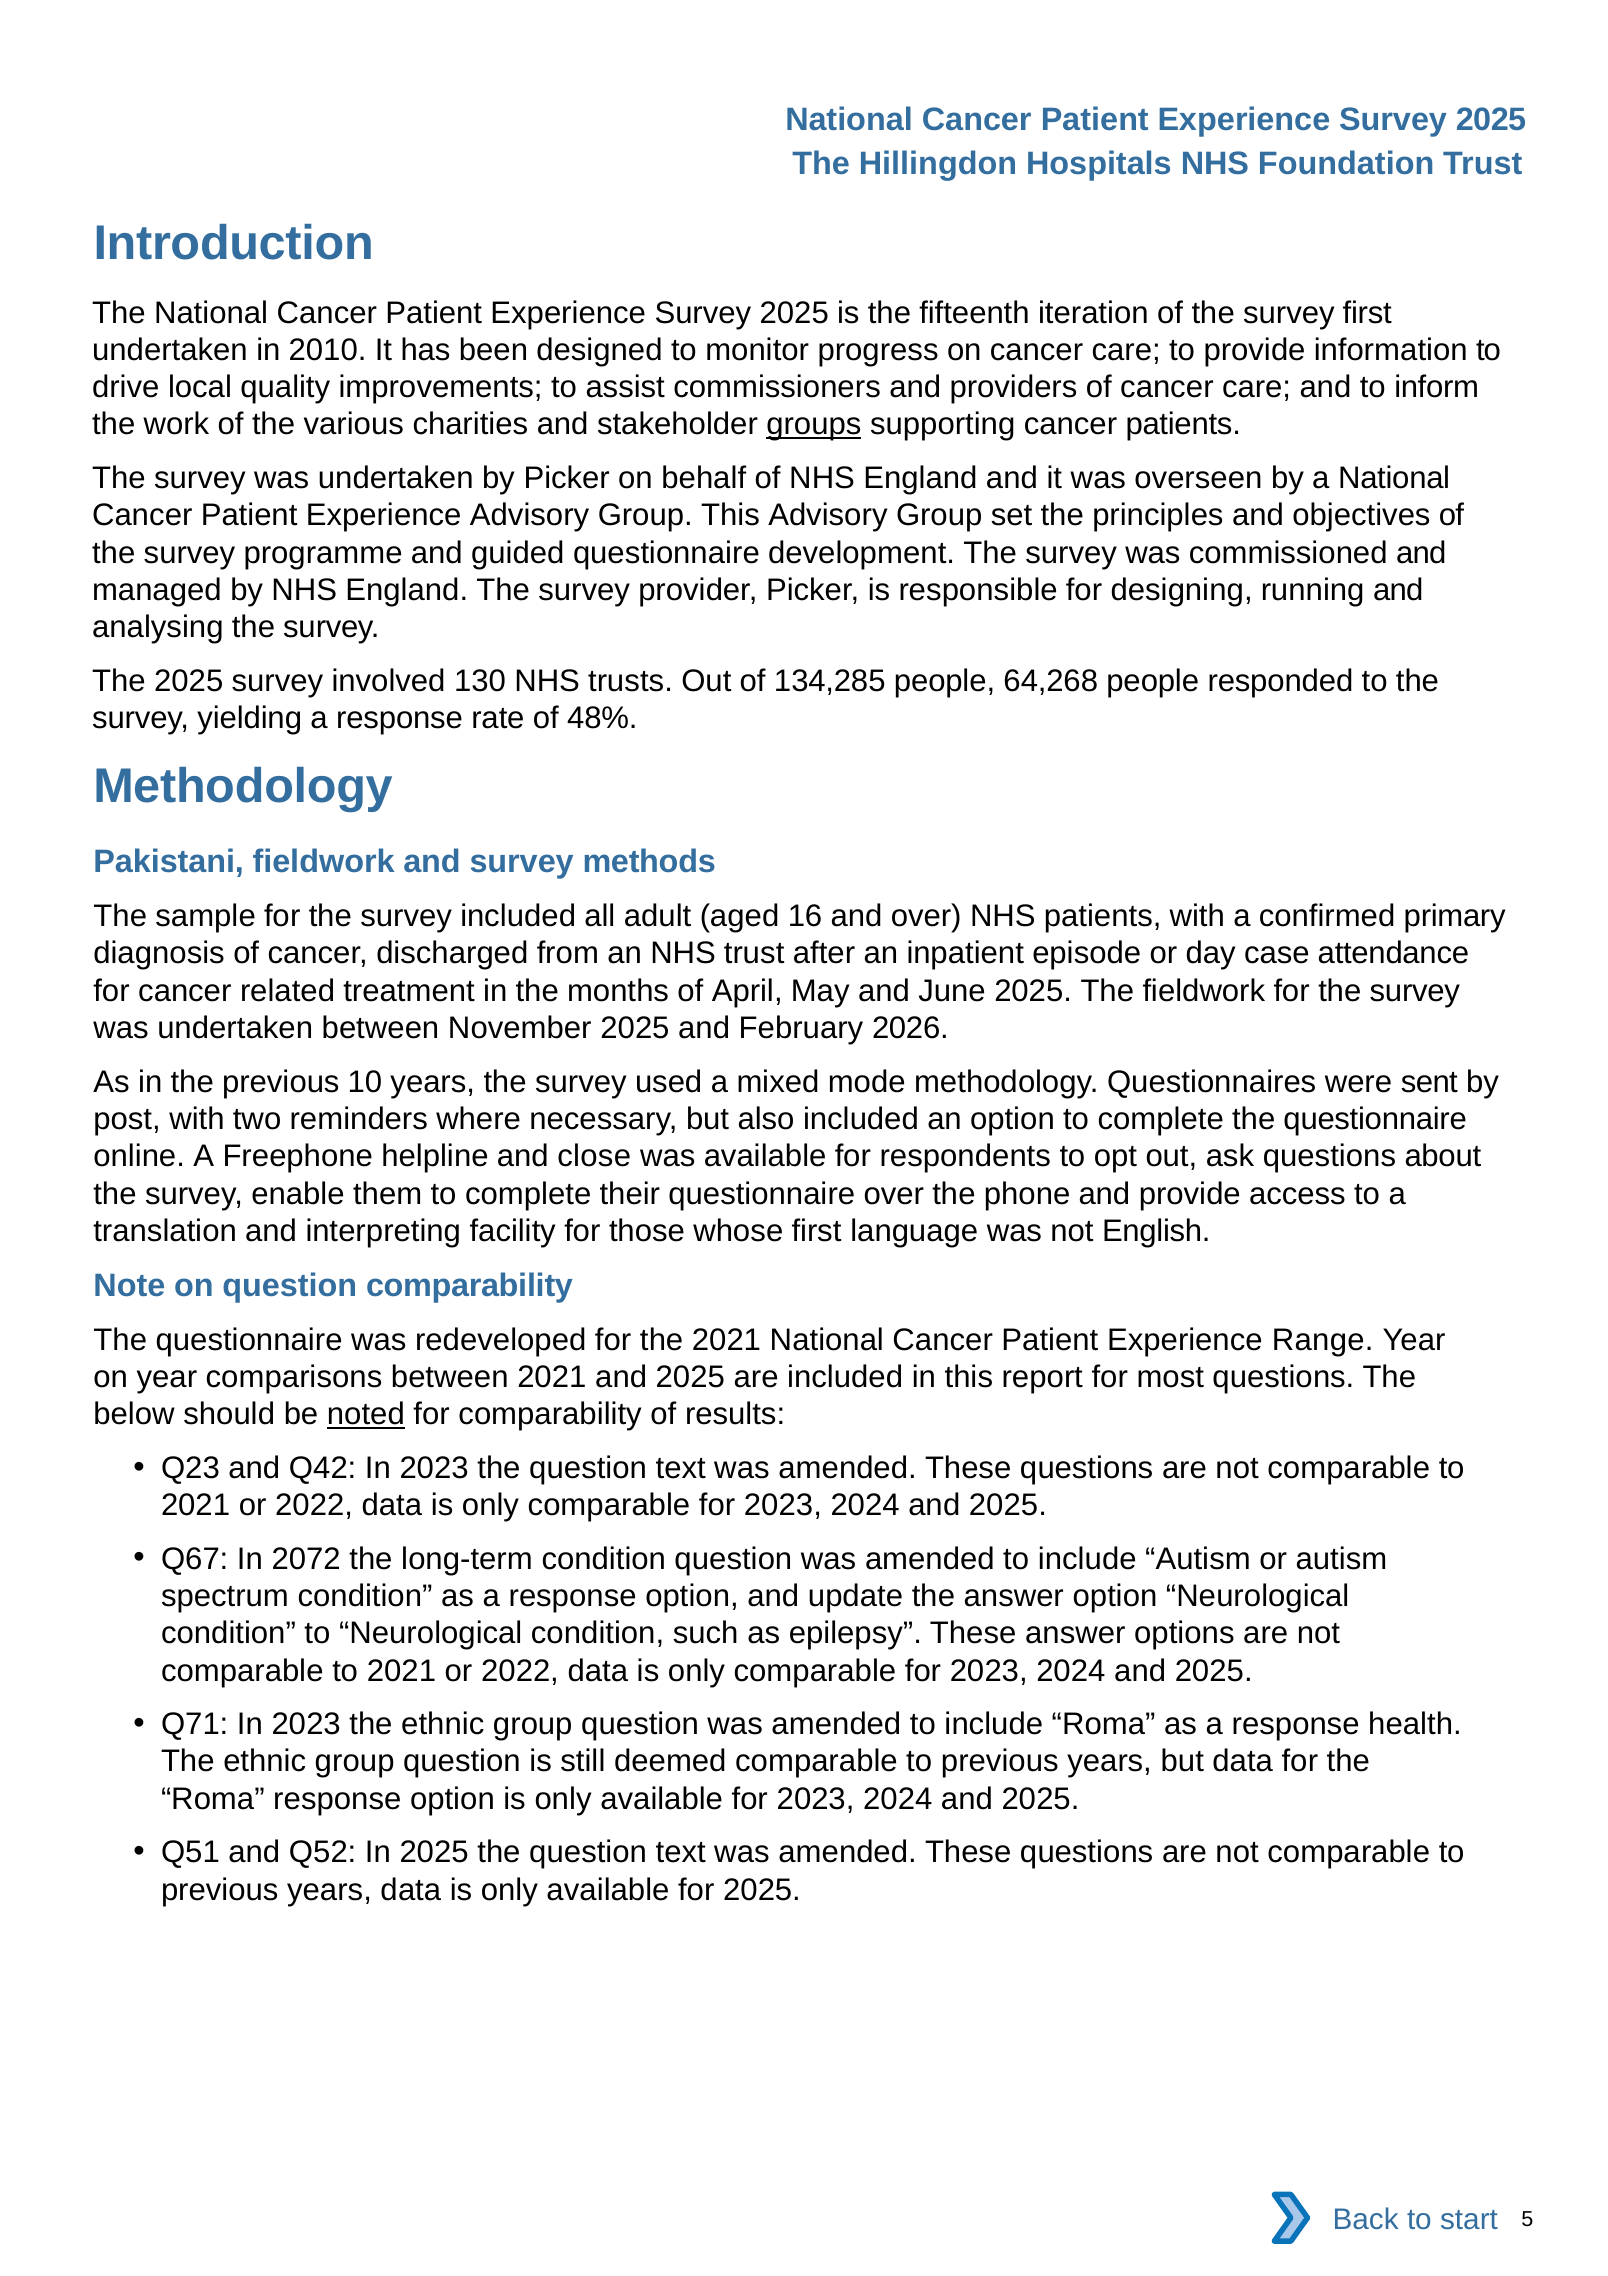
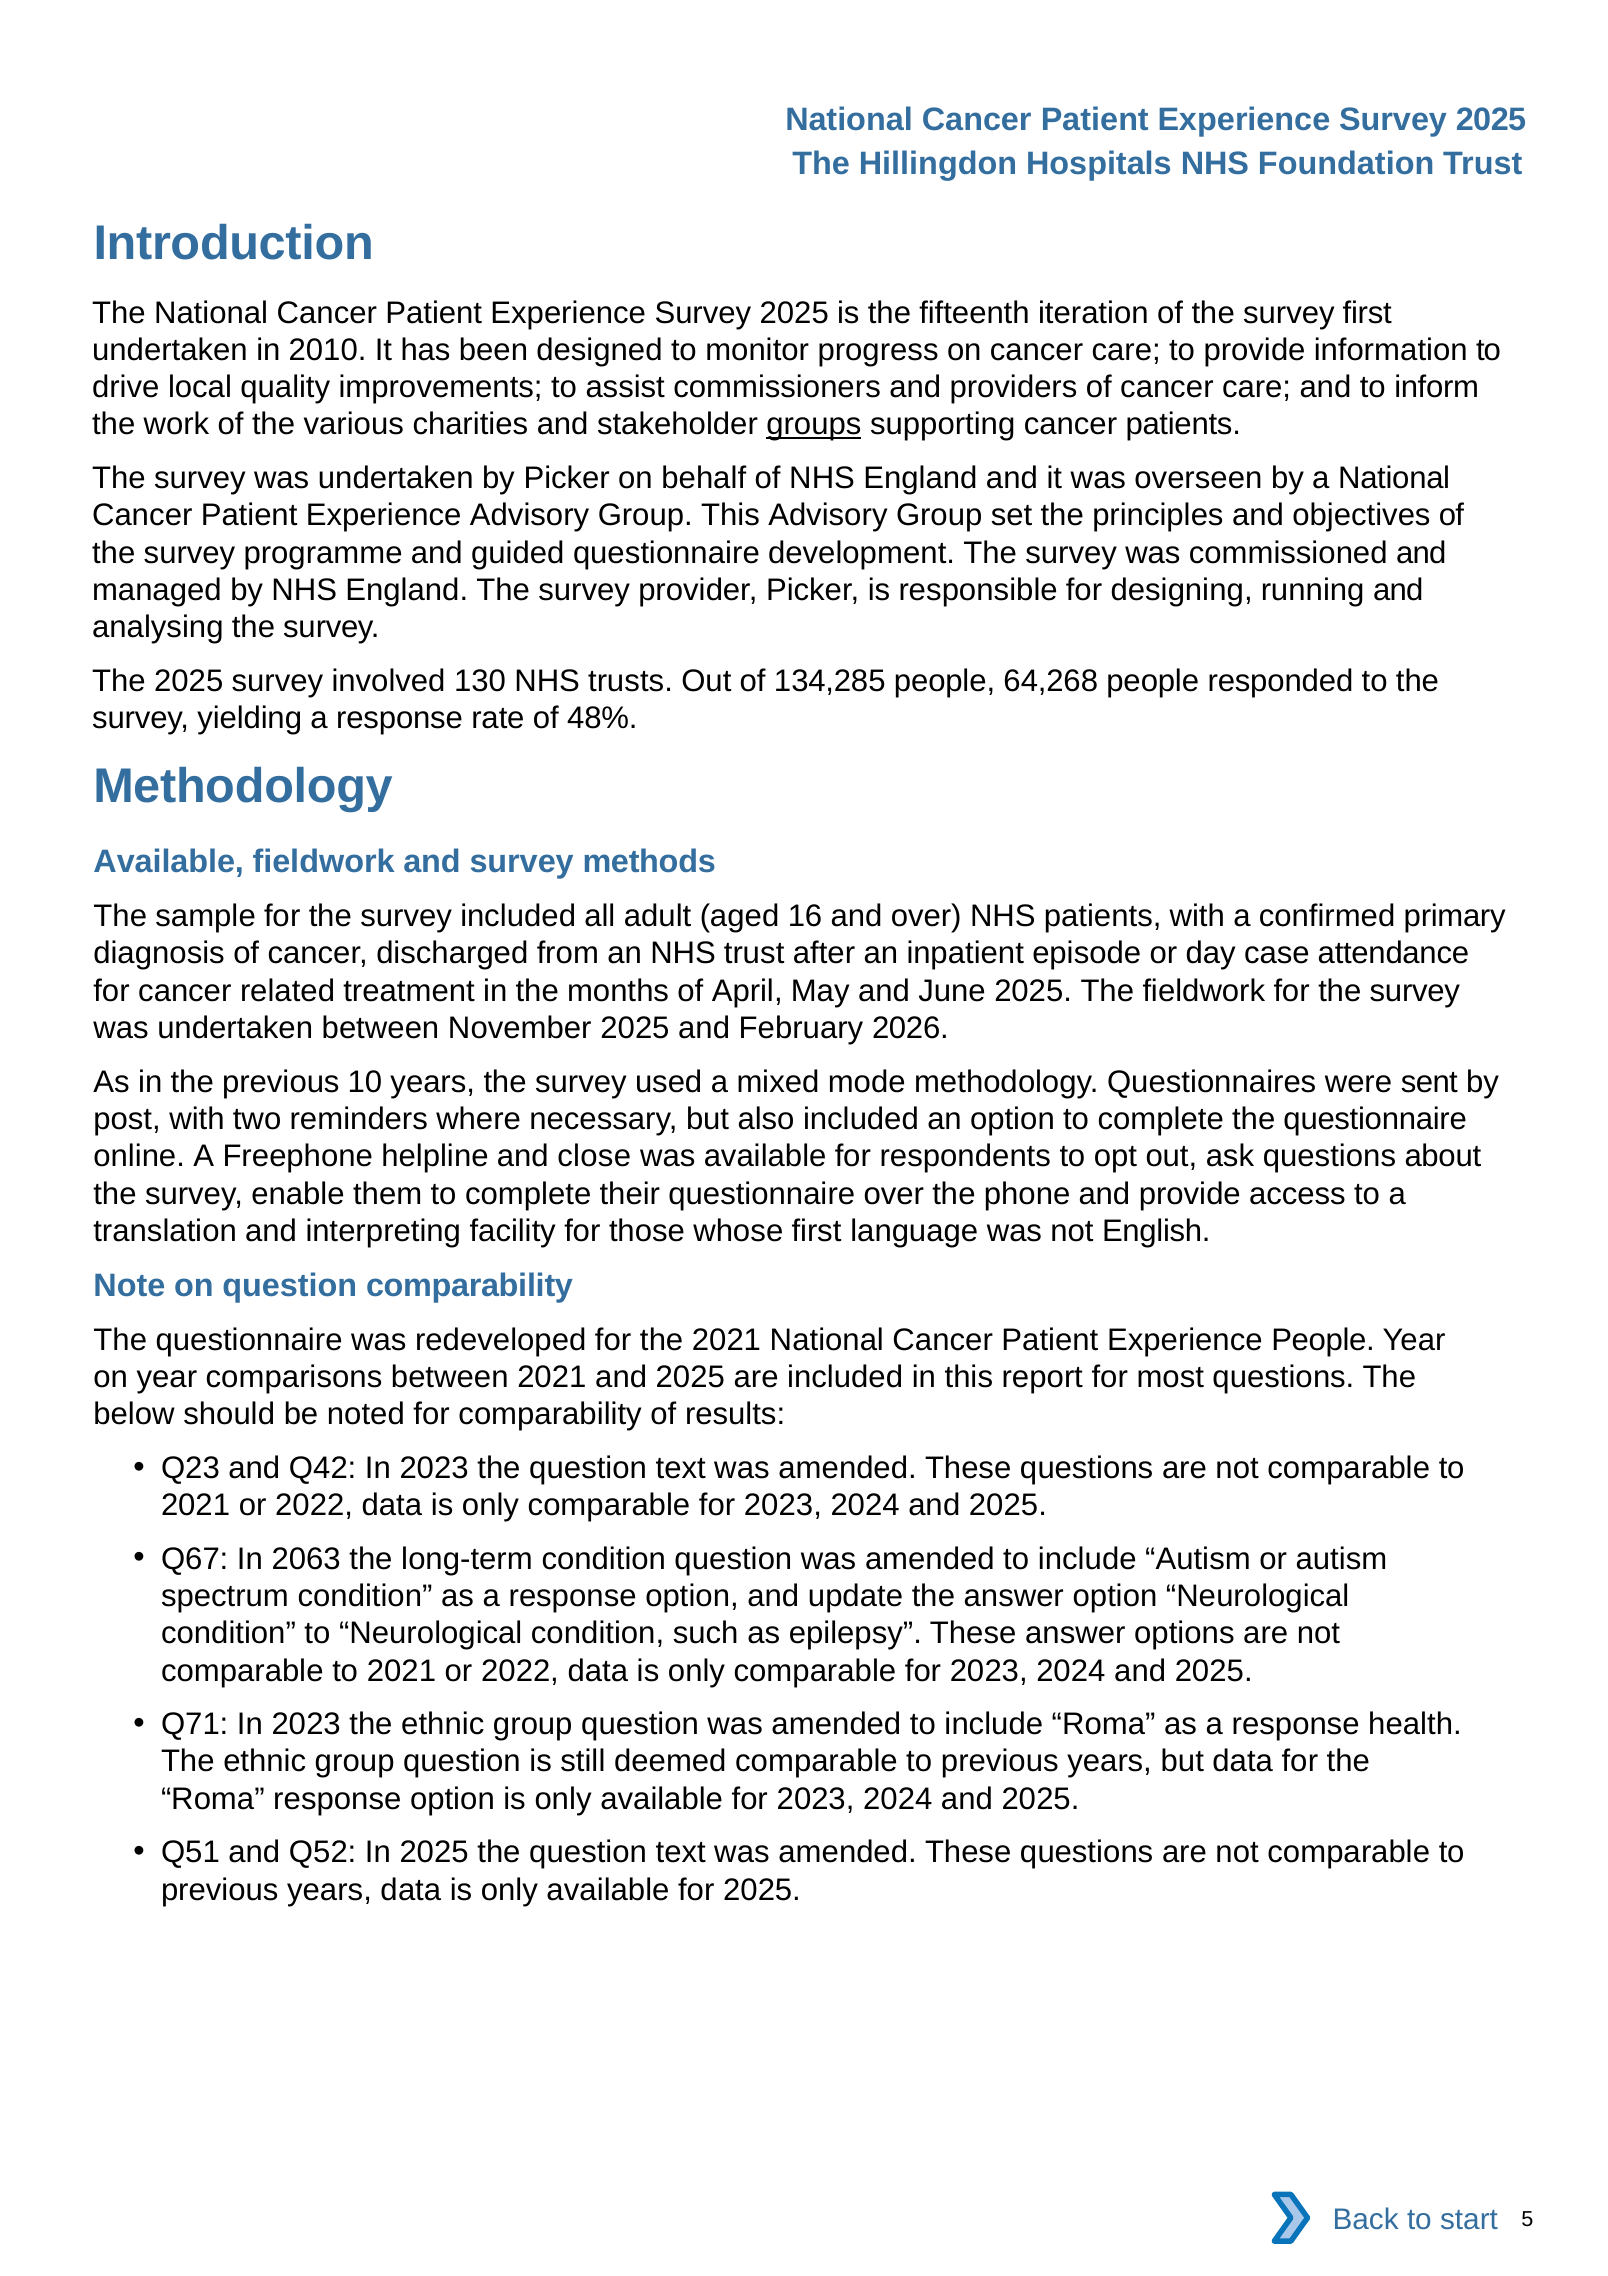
Pakistani at (169, 862): Pakistani -> Available
Experience Range: Range -> People
noted underline: present -> none
2072: 2072 -> 2063
